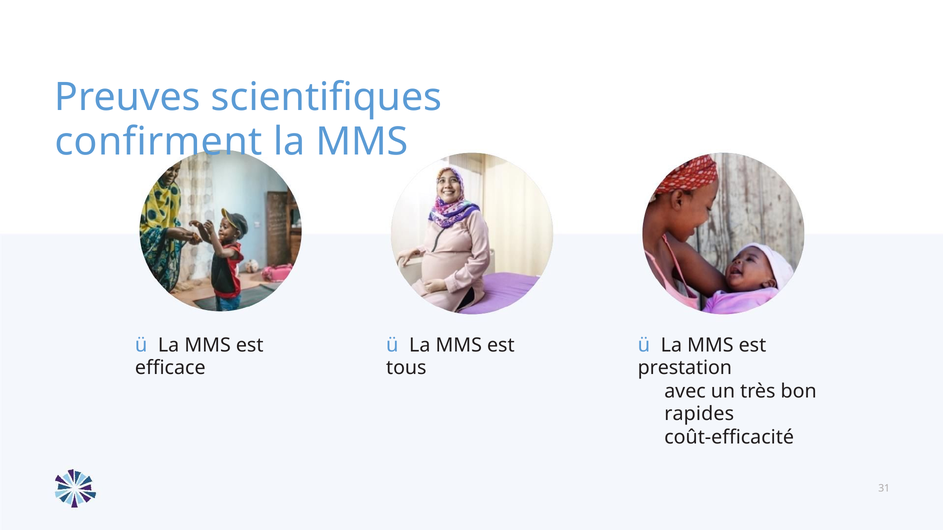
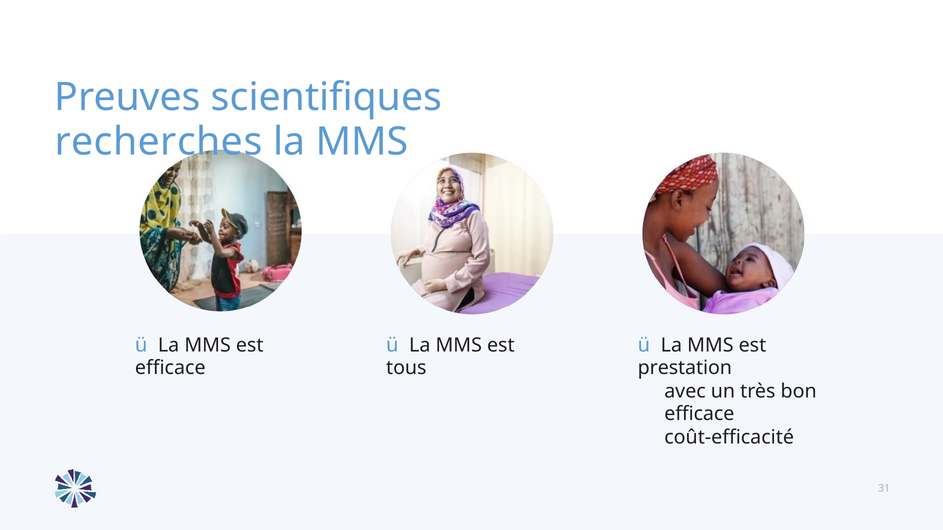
confirment: confirment -> recherches
rapides at (699, 414): rapides -> efficace
